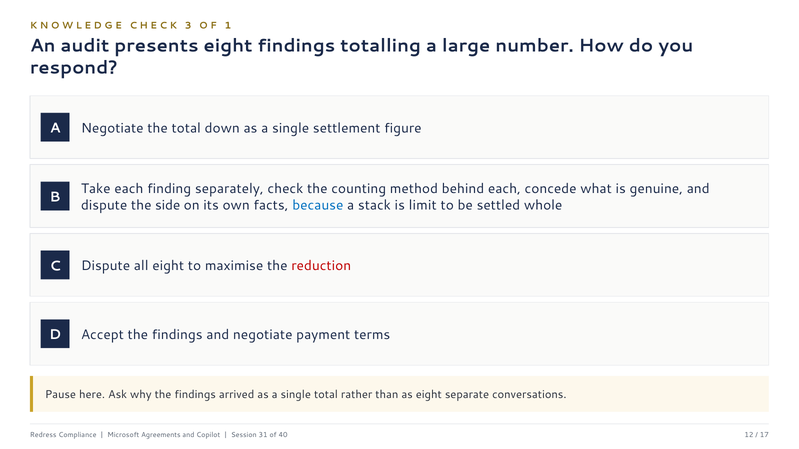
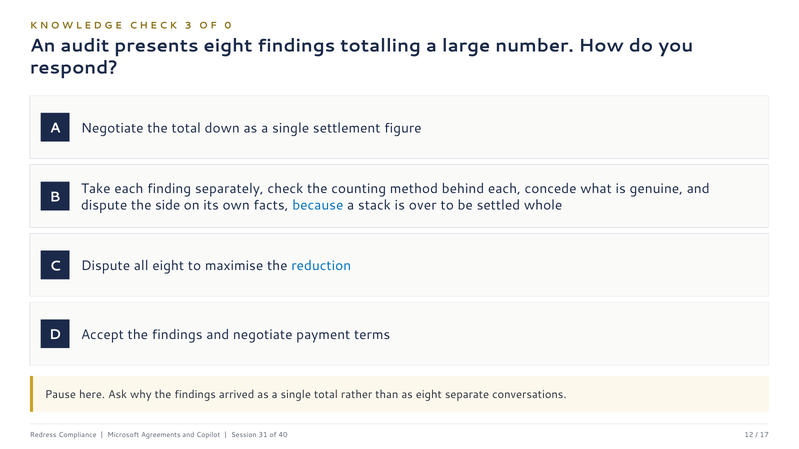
1: 1 -> 0
limit: limit -> over
reduction colour: red -> blue
